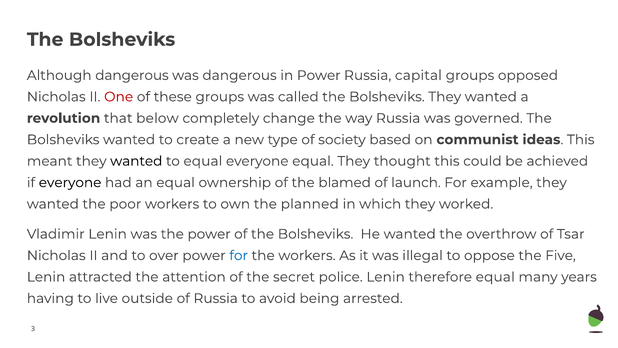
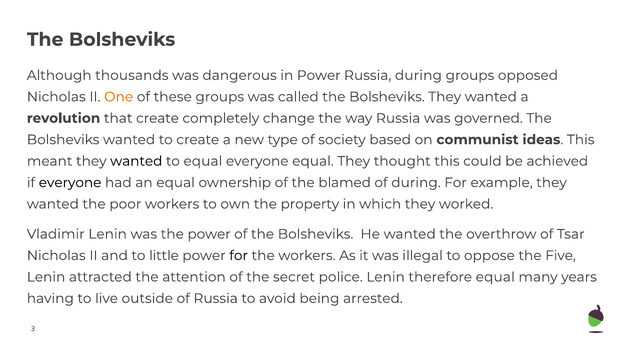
Although dangerous: dangerous -> thousands
Russia capital: capital -> during
One colour: red -> orange
that below: below -> create
of launch: launch -> during
planned: planned -> property
over: over -> little
for at (239, 255) colour: blue -> black
